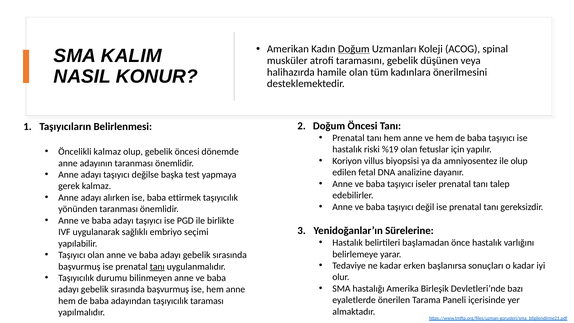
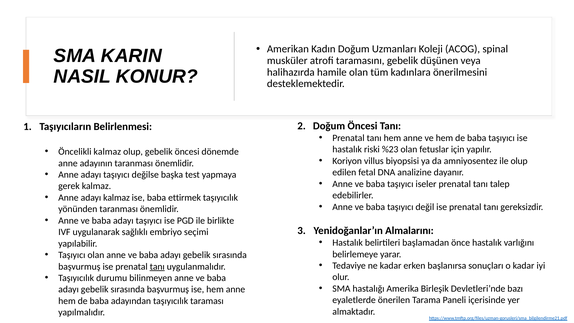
Doğum at (354, 49) underline: present -> none
KALIM: KALIM -> KARIN
%19: %19 -> %23
adayı alırken: alırken -> kalmaz
Sürelerine: Sürelerine -> Almalarını
